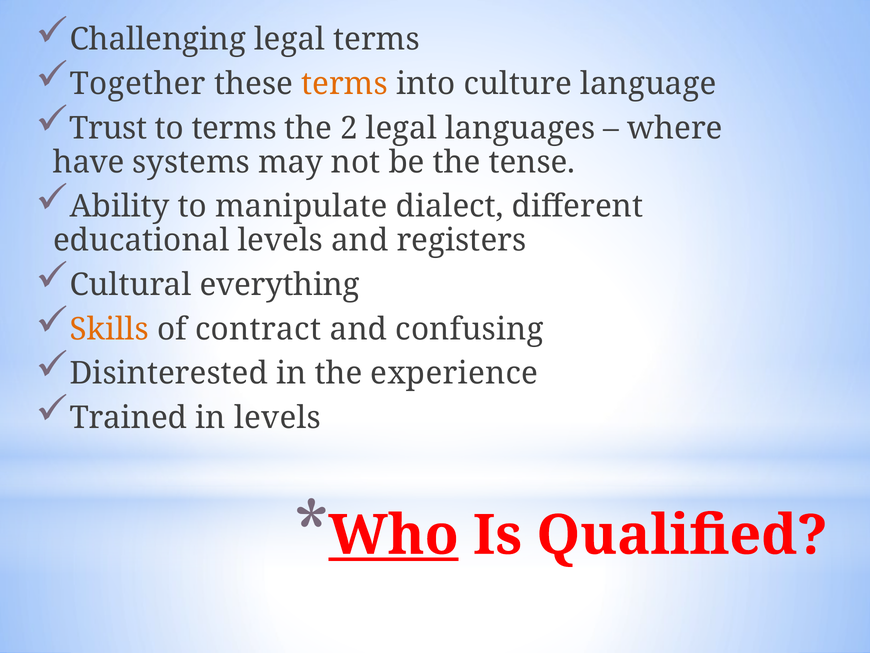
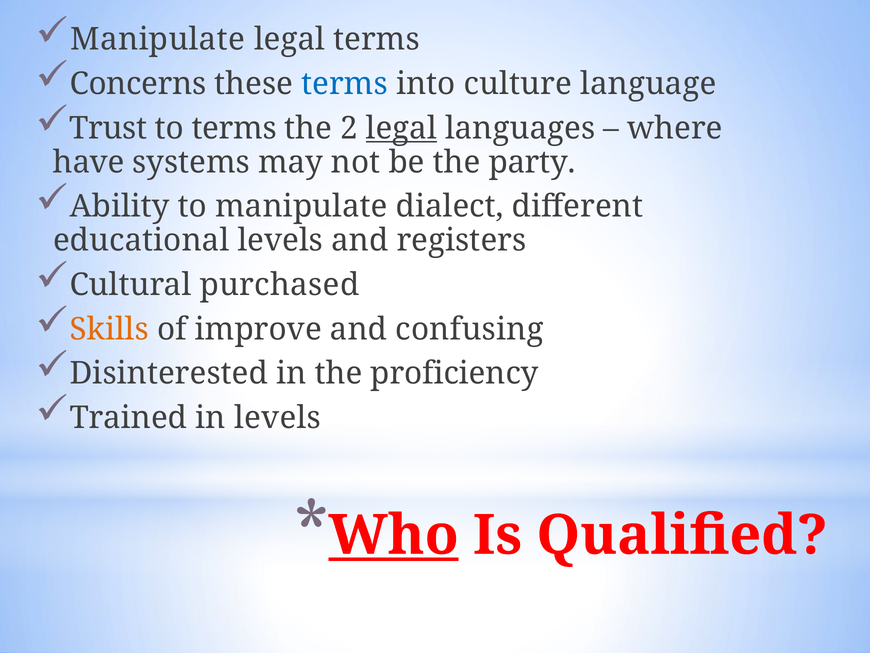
Challenging at (158, 39): Challenging -> Manipulate
Together: Together -> Concerns
terms at (345, 84) colour: orange -> blue
legal at (401, 128) underline: none -> present
tense: tense -> party
everything: everything -> purchased
contract: contract -> improve
experience: experience -> proficiency
